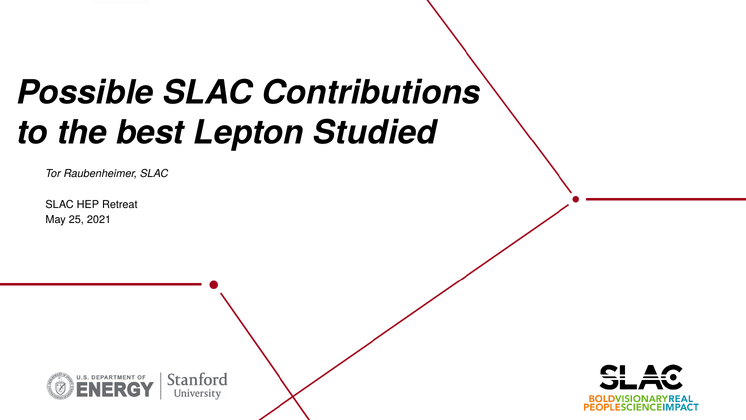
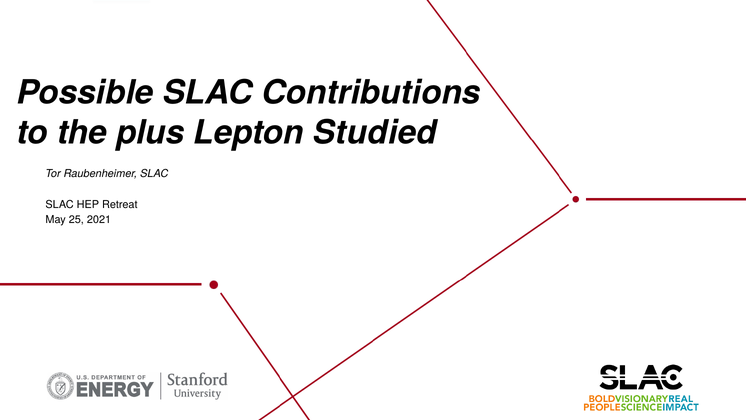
best: best -> plus
